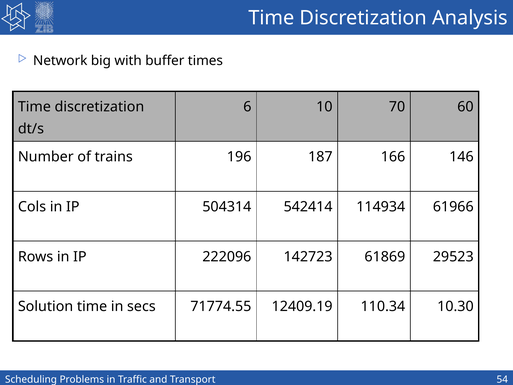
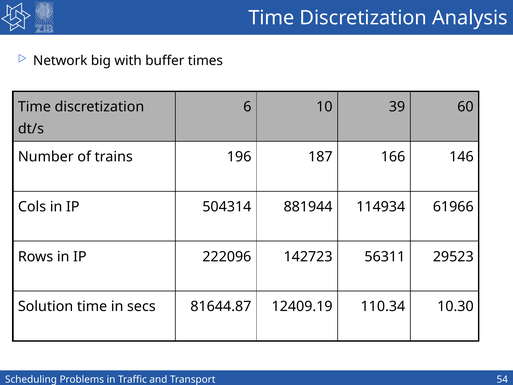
70: 70 -> 39
542414: 542414 -> 881944
61869: 61869 -> 56311
71774.55: 71774.55 -> 81644.87
